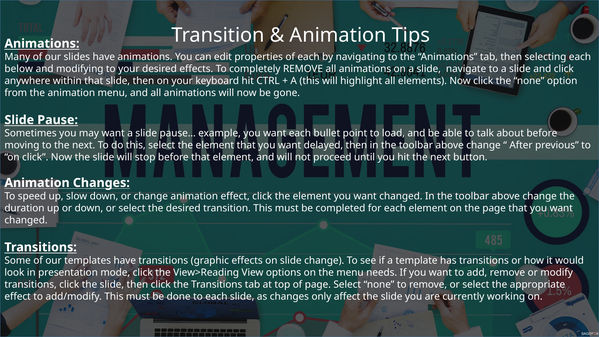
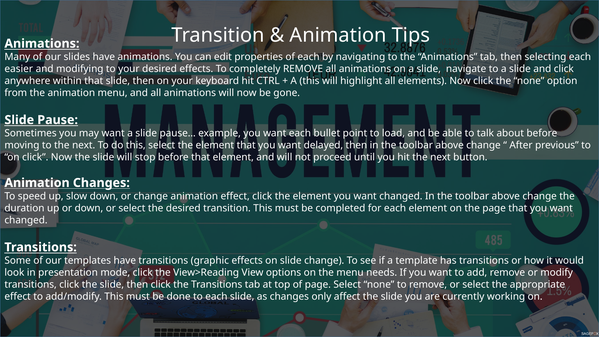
below: below -> easier
